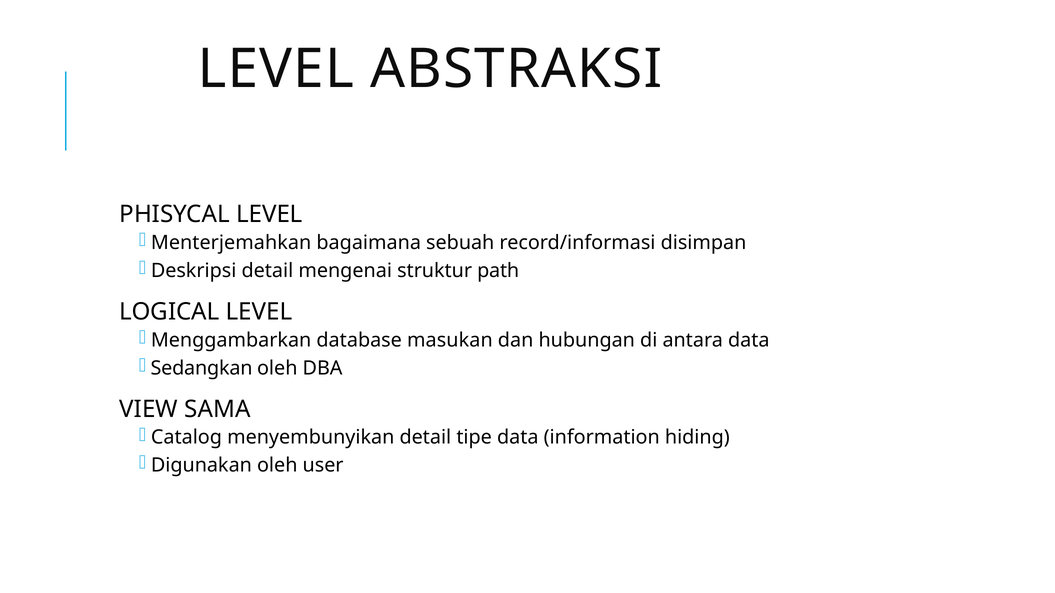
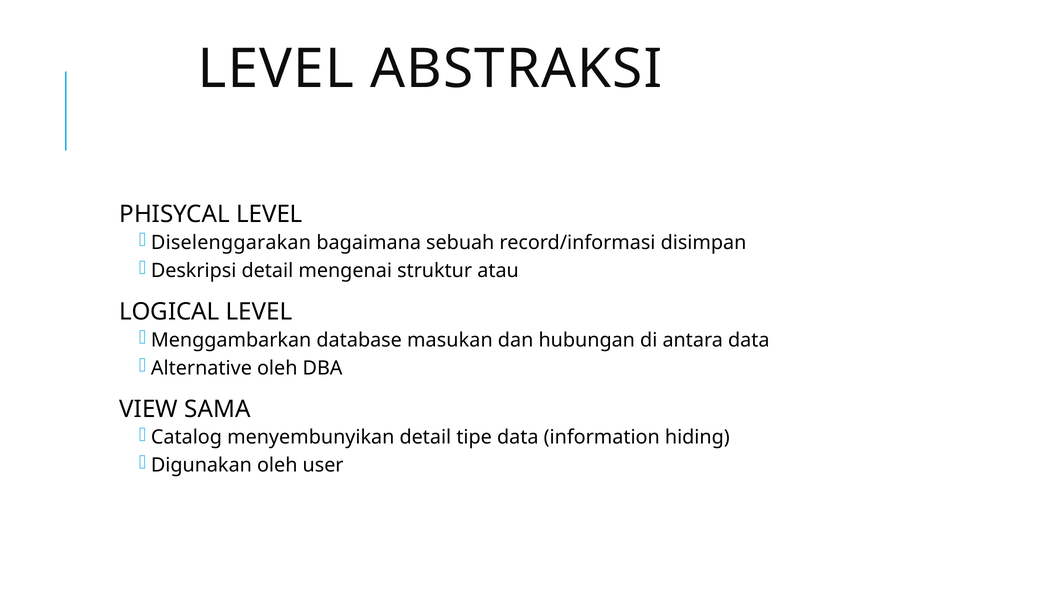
Menterjemahkan: Menterjemahkan -> Diselenggarakan
path: path -> atau
Sedangkan: Sedangkan -> Alternative
